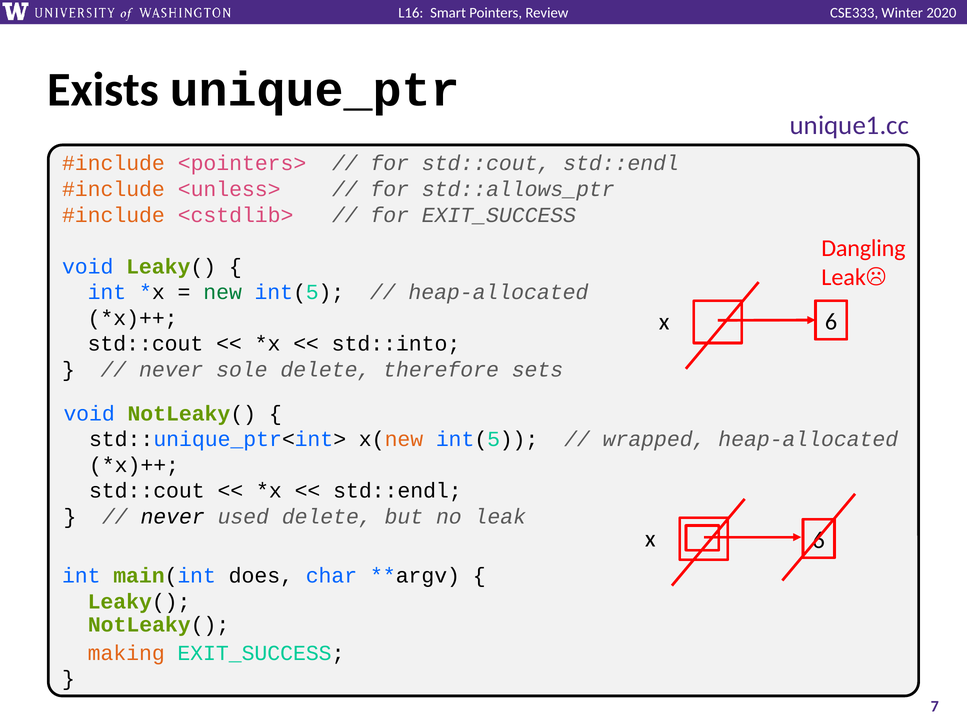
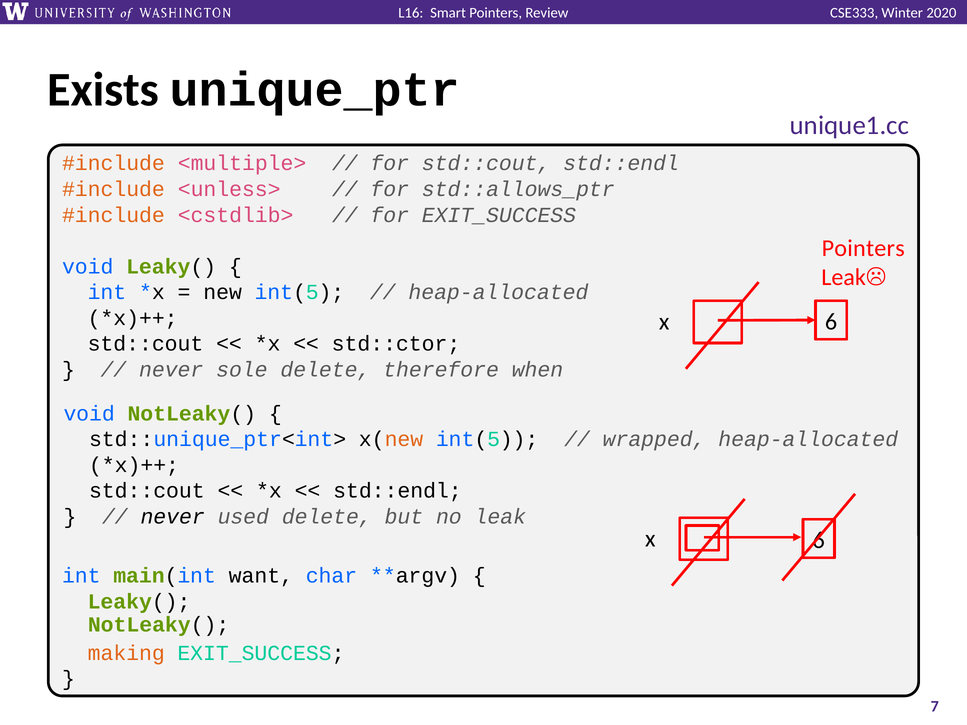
<pointers>: <pointers> -> <multiple>
Dangling at (863, 249): Dangling -> Pointers
new colour: green -> black
std::into: std::into -> std::ctor
sets: sets -> when
does: does -> want
